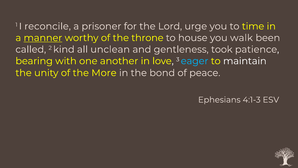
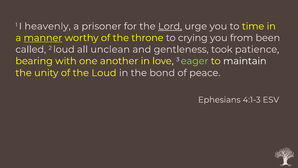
reconcile: reconcile -> heavenly
Lord underline: none -> present
house: house -> crying
walk: walk -> from
2 kind: kind -> loud
eager colour: light blue -> light green
the More: More -> Loud
